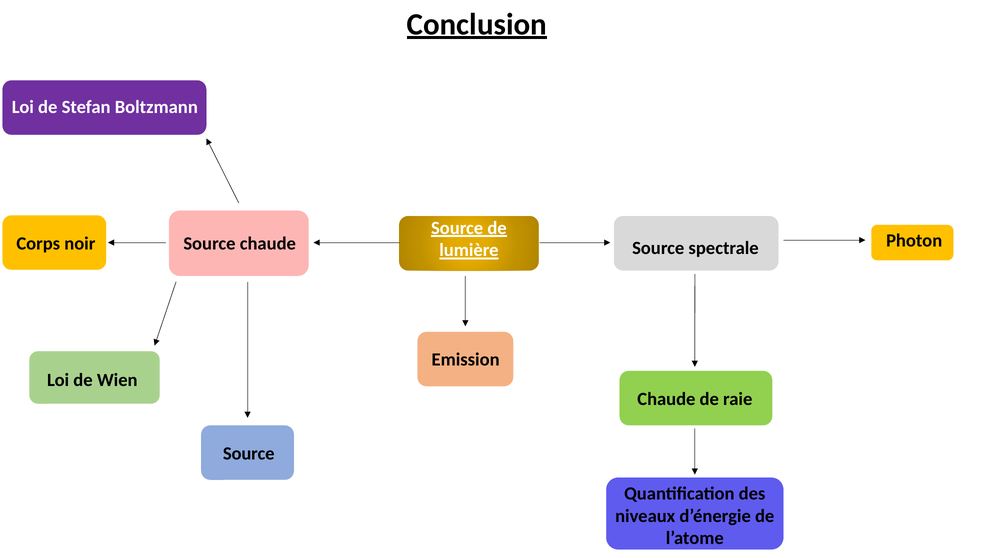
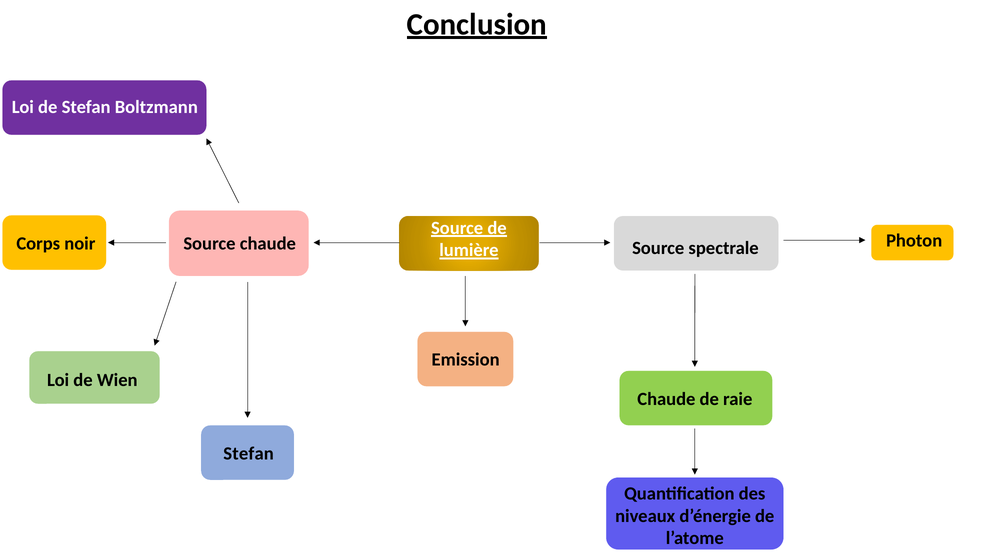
Source at (249, 454): Source -> Stefan
